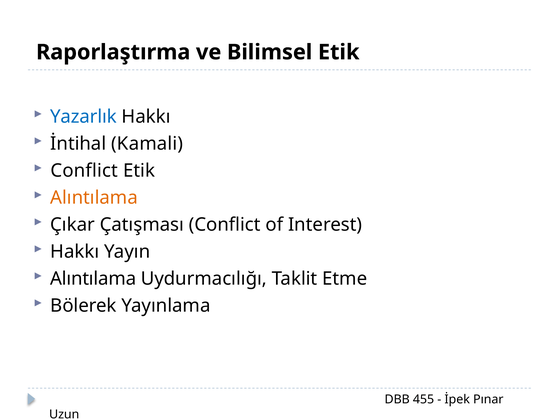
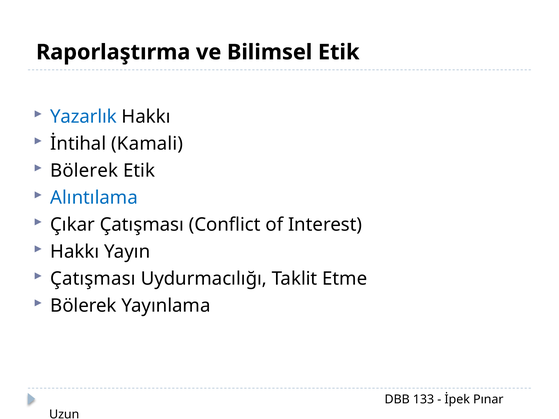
Conflict at (84, 171): Conflict -> Bölerek
Alıntılama at (94, 198) colour: orange -> blue
Alıntılama at (93, 279): Alıntılama -> Çatışması
455: 455 -> 133
